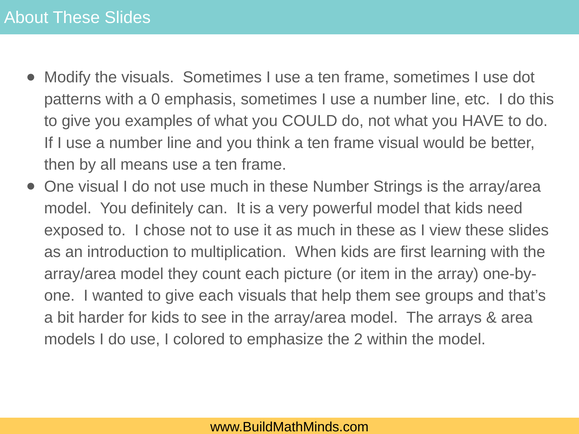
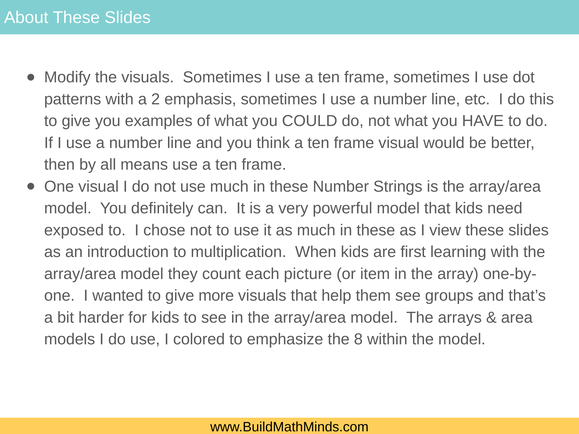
0: 0 -> 2
give each: each -> more
2: 2 -> 8
